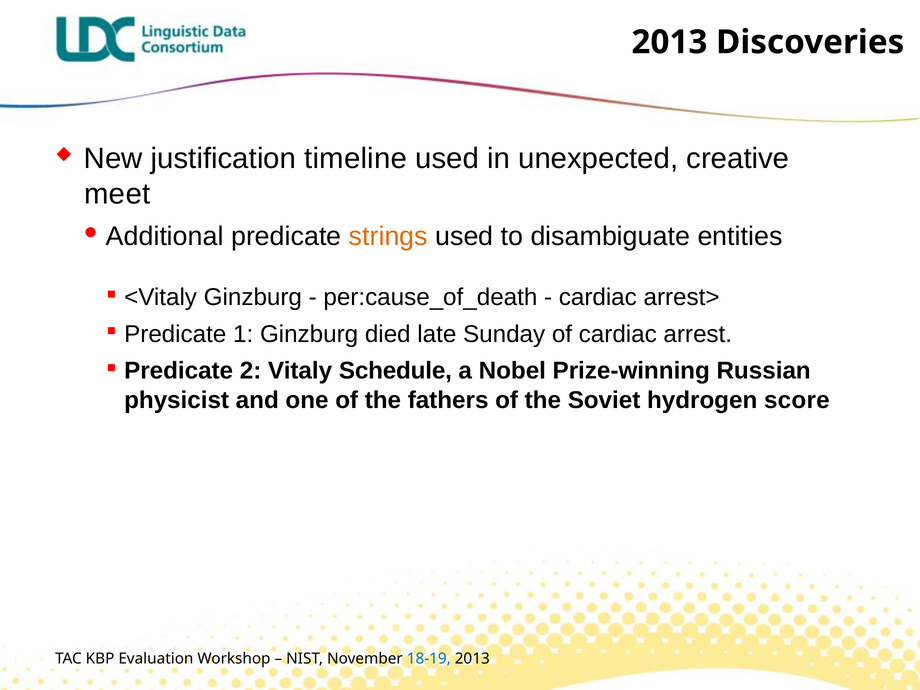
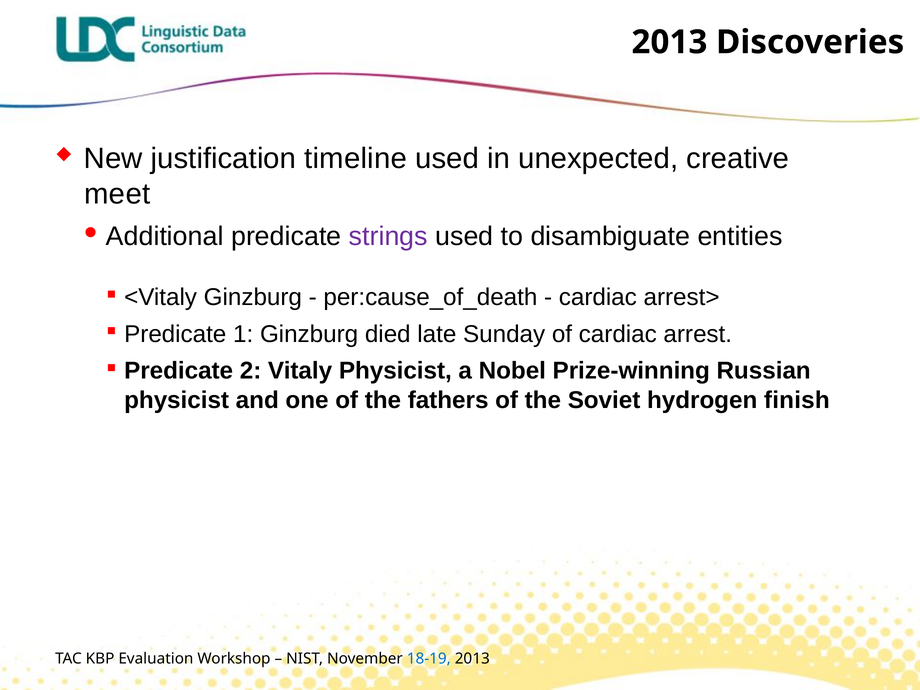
strings colour: orange -> purple
Vitaly Schedule: Schedule -> Physicist
score: score -> finish
